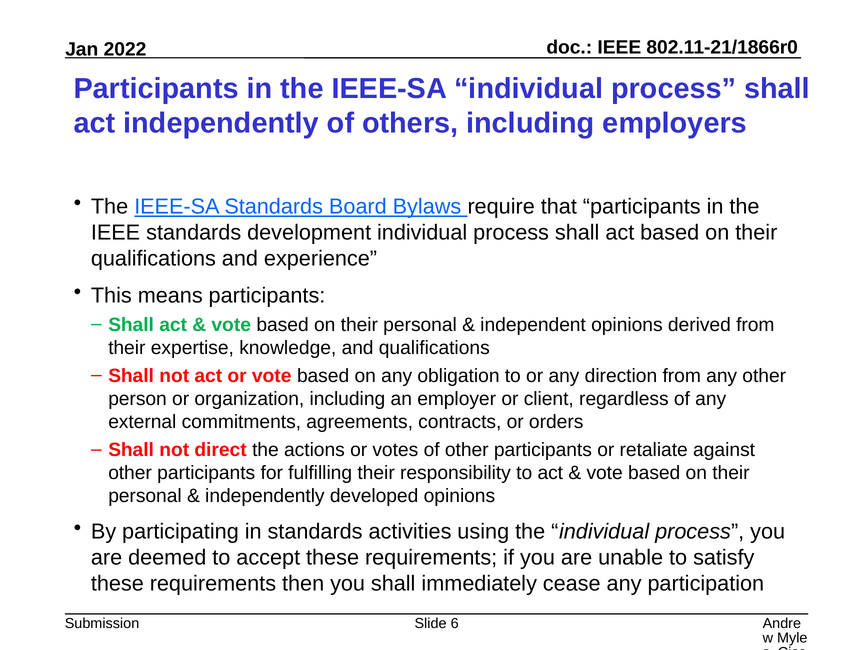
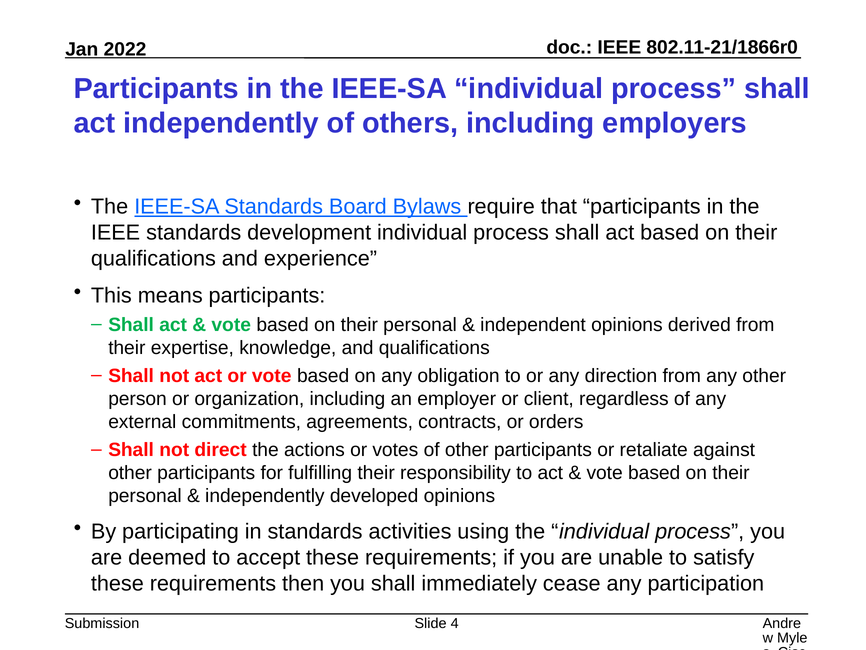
6: 6 -> 4
